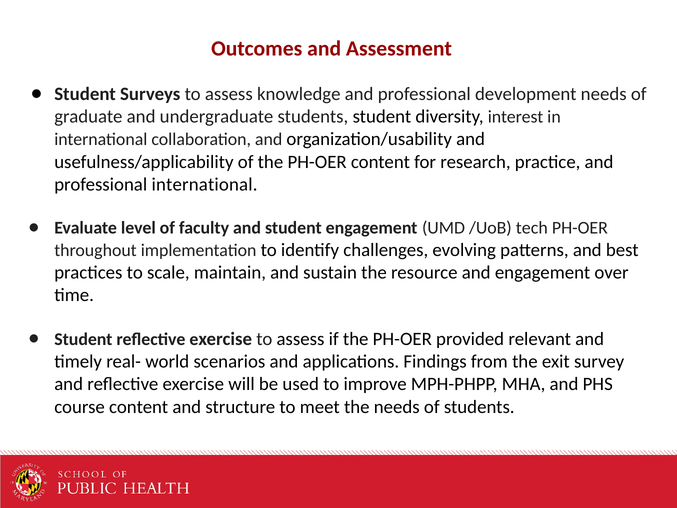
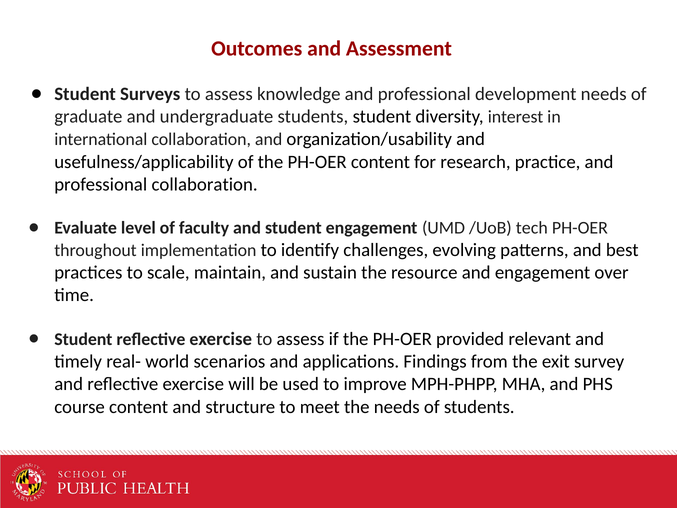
professional international: international -> collaboration
